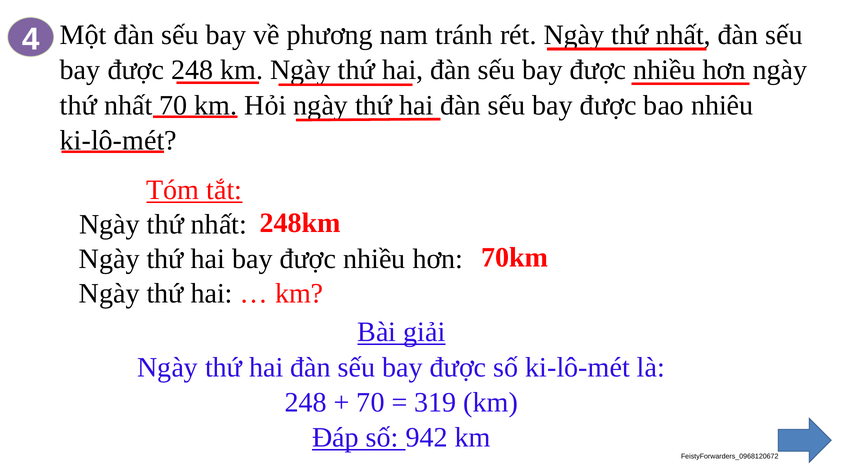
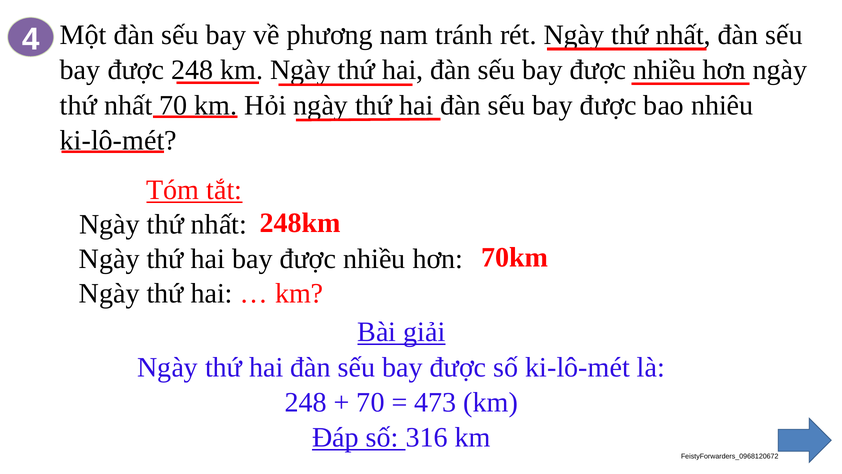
319: 319 -> 473
942: 942 -> 316
